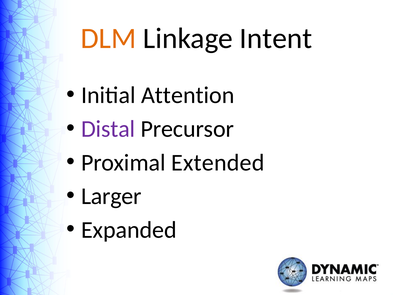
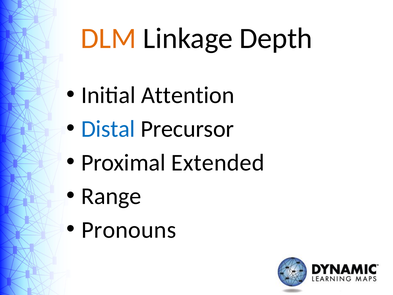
Intent: Intent -> Depth
Distal colour: purple -> blue
Larger: Larger -> Range
Expanded: Expanded -> Pronouns
